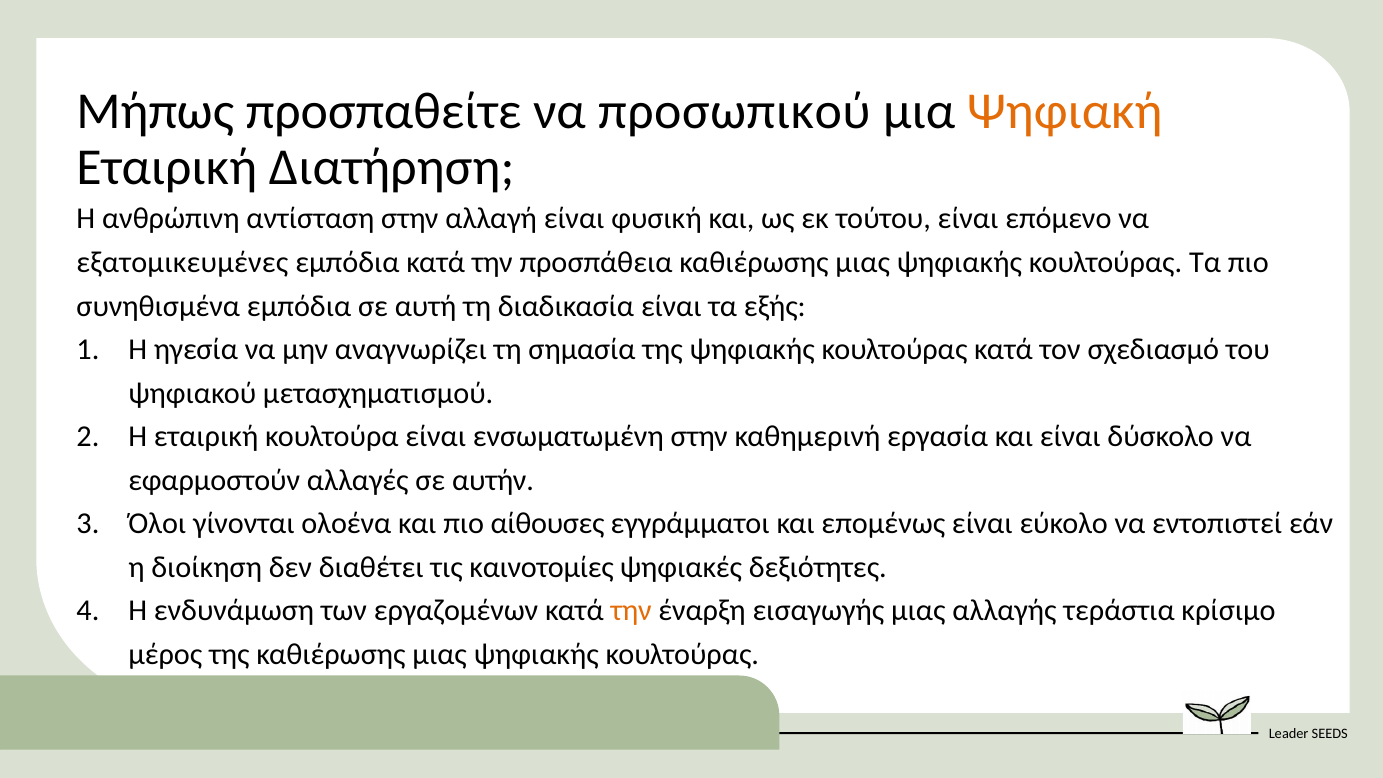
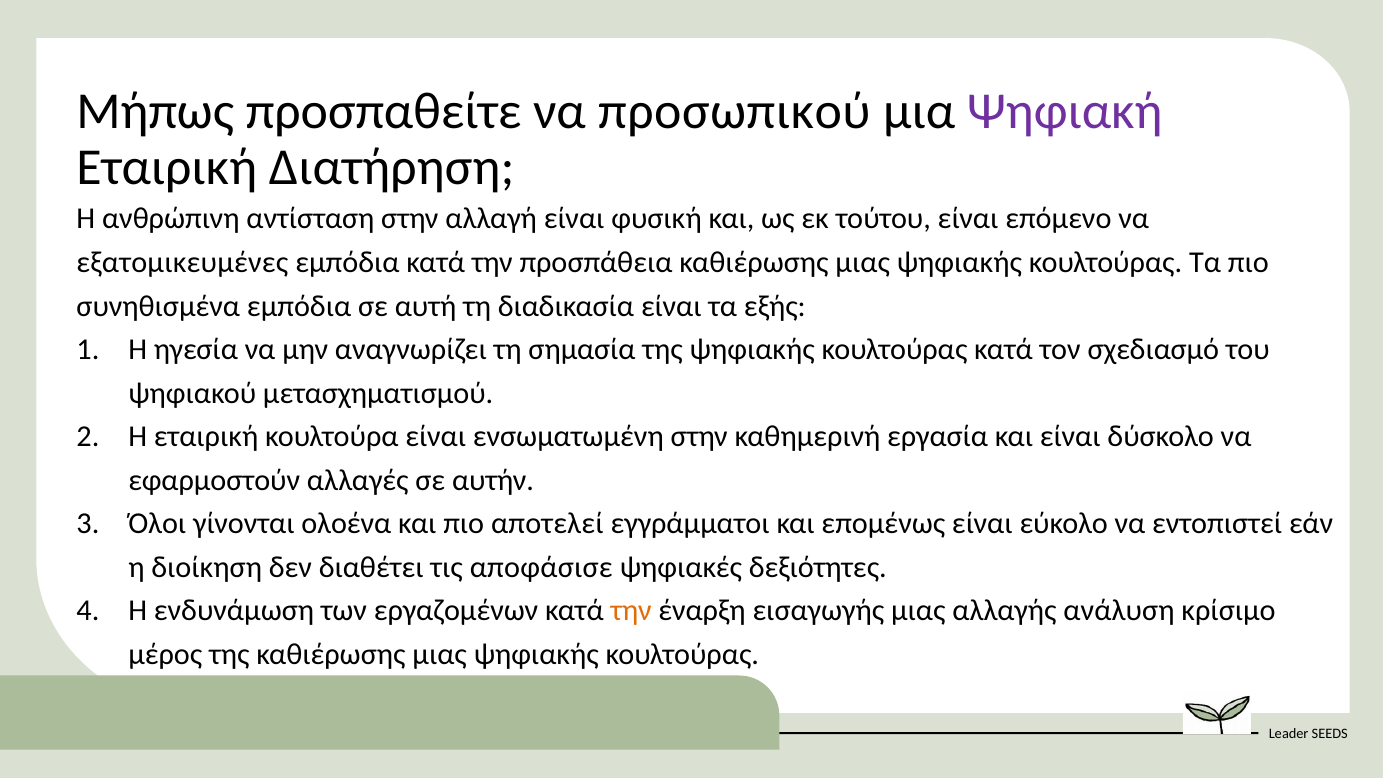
Ψηφιακή colour: orange -> purple
αίθουσες: αίθουσες -> αποτελεί
καινοτομίες: καινοτομίες -> αποφάσισε
τεράστια: τεράστια -> ανάλυση
